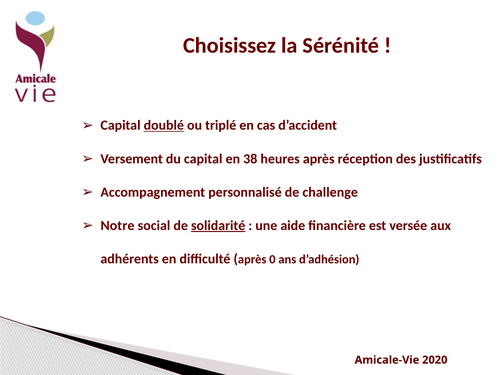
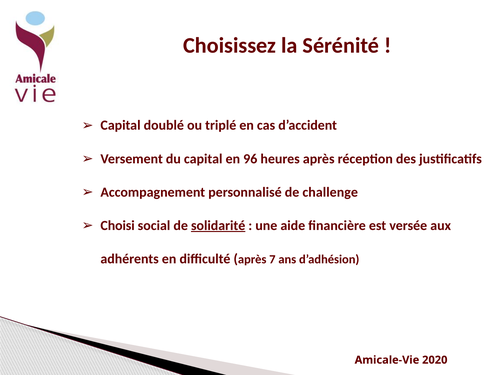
doublé underline: present -> none
38: 38 -> 96
Notre: Notre -> Choisi
0: 0 -> 7
